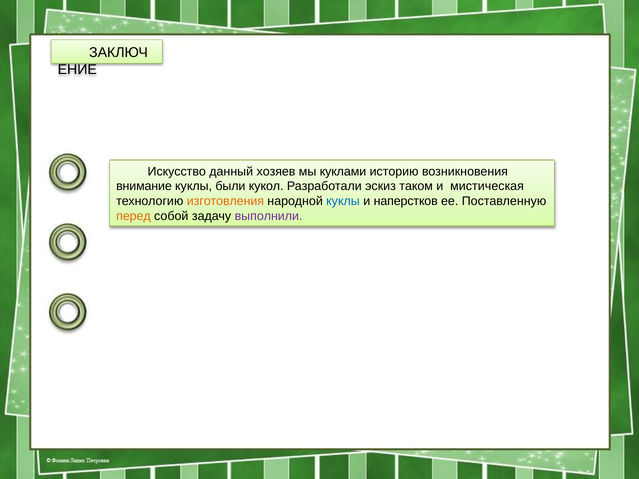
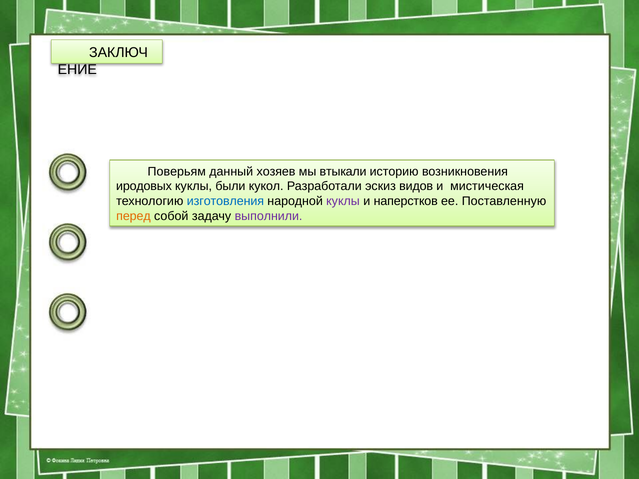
Искусство: Искусство -> Поверьям
куклами: куклами -> втыкали
внимание: внимание -> иродовых
таком: таком -> видов
изготовления colour: orange -> blue
куклы at (343, 201) colour: blue -> purple
